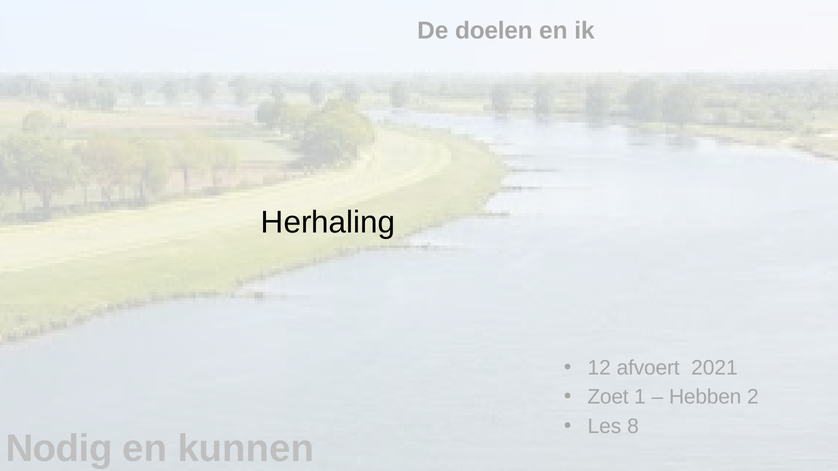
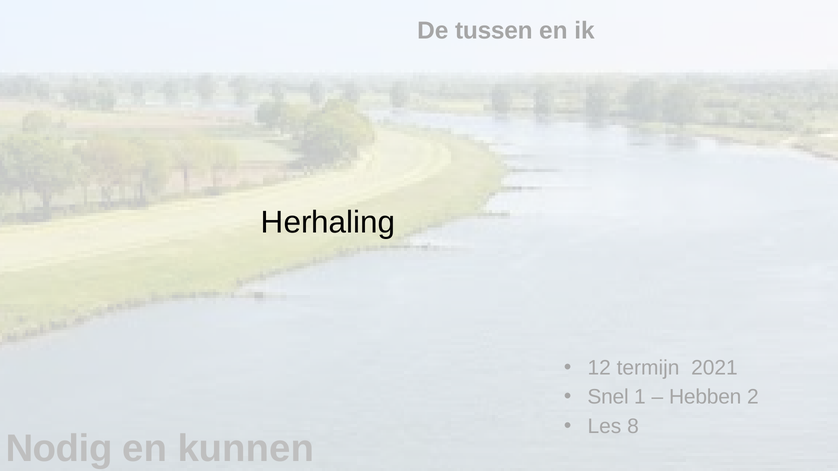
doelen: doelen -> tussen
afvoert: afvoert -> termijn
Zoet: Zoet -> Snel
